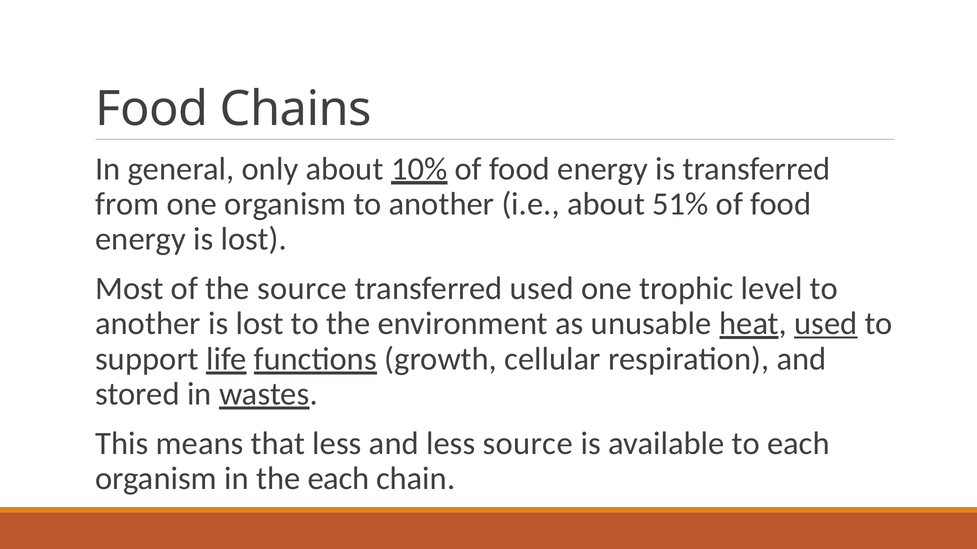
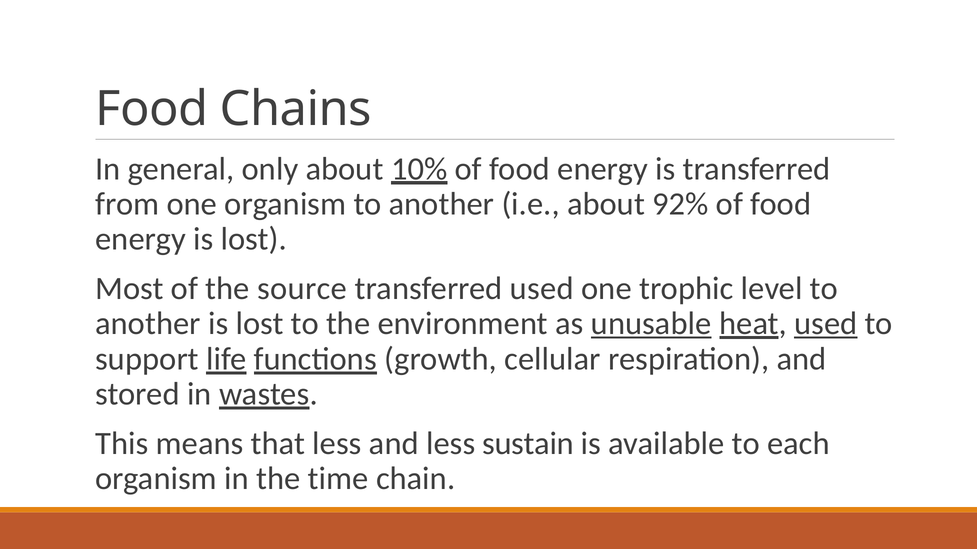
51%: 51% -> 92%
unusable underline: none -> present
less source: source -> sustain
the each: each -> time
